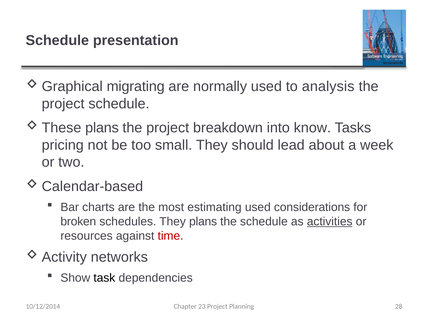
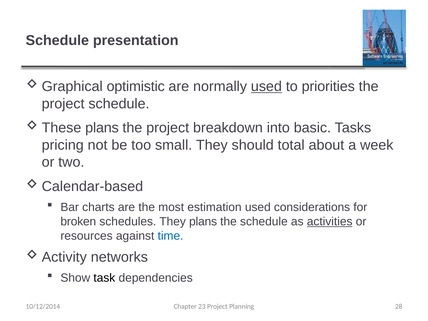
migrating: migrating -> optimistic
used at (266, 87) underline: none -> present
analysis: analysis -> priorities
know: know -> basic
lead: lead -> total
estimating: estimating -> estimation
time colour: red -> blue
